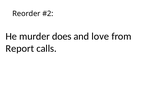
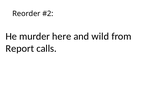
does: does -> here
love: love -> wild
